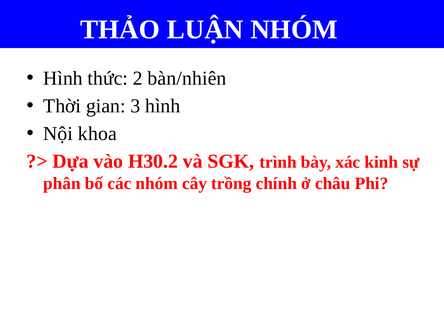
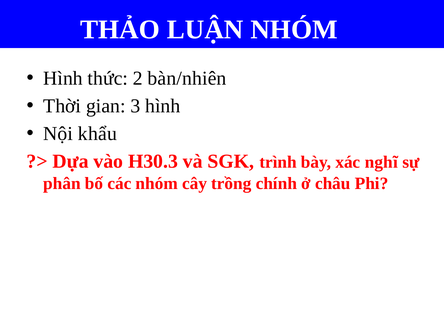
khoa: khoa -> khẩu
H30.2: H30.2 -> H30.3
kinh: kinh -> nghĩ
